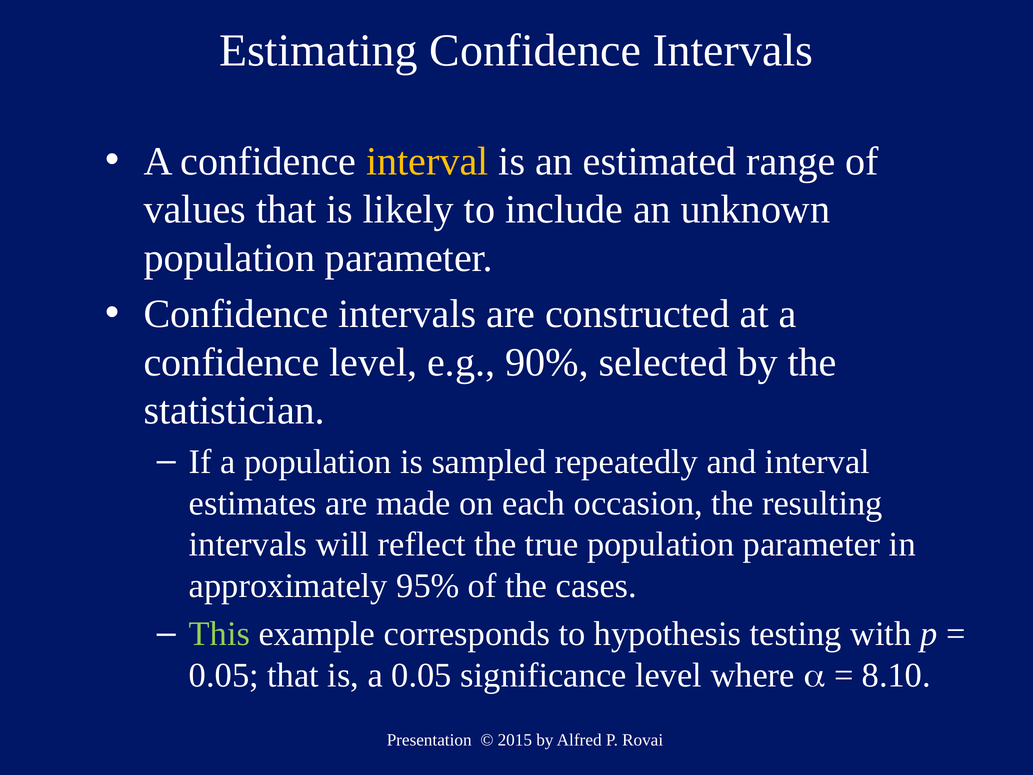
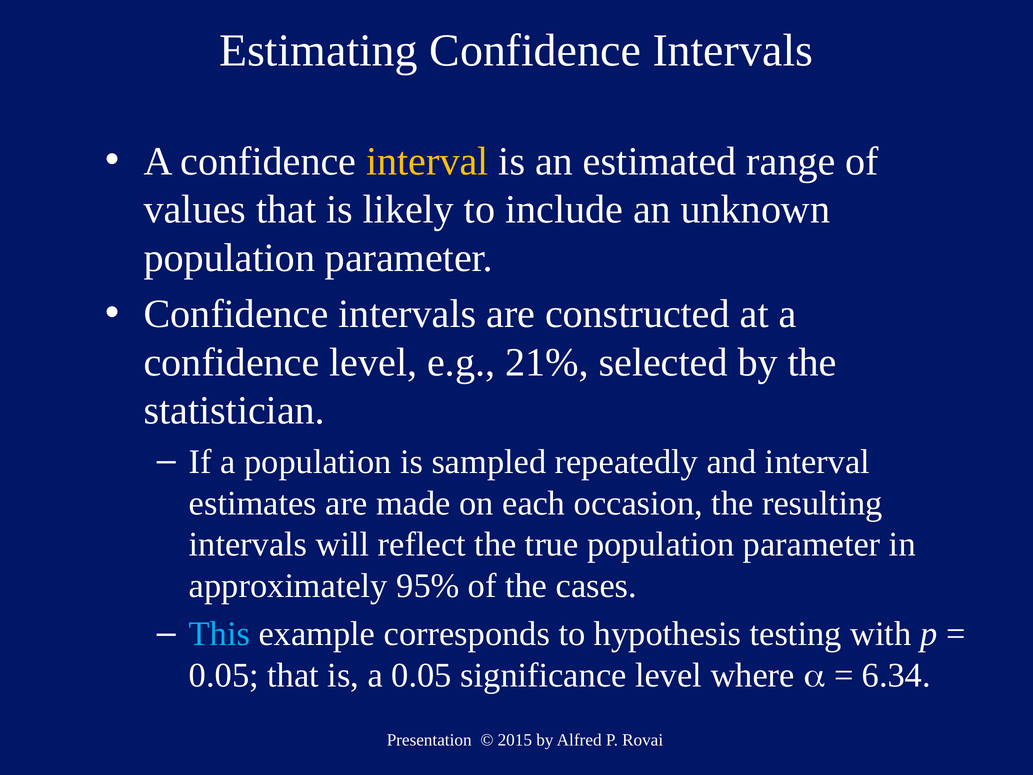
90%: 90% -> 21%
This colour: light green -> light blue
8.10: 8.10 -> 6.34
